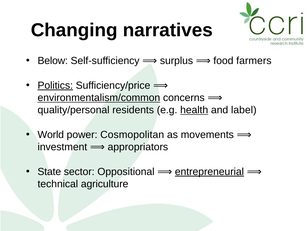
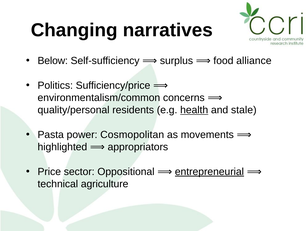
farmers: farmers -> alliance
Politics underline: present -> none
environmentalism/common underline: present -> none
label: label -> stale
World: World -> Pasta
investment: investment -> highlighted
State: State -> Price
